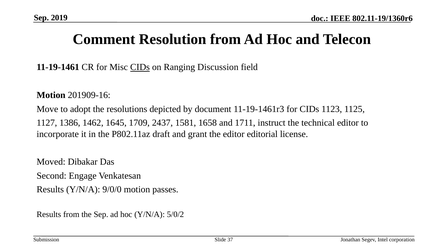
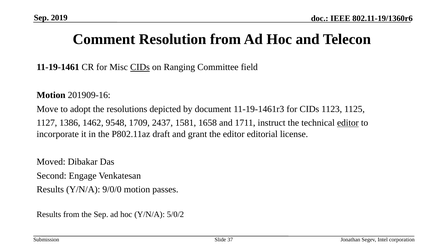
Discussion: Discussion -> Committee
1645: 1645 -> 9548
editor at (348, 123) underline: none -> present
